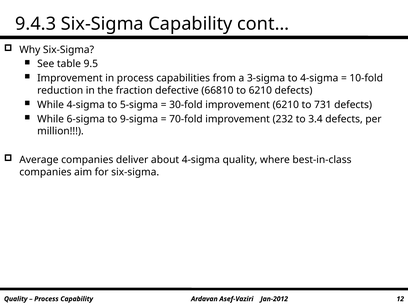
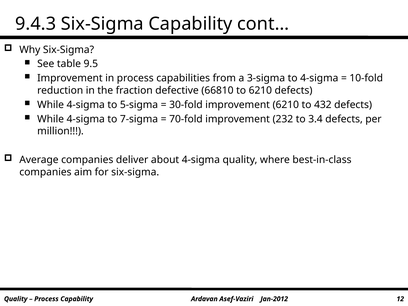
731: 731 -> 432
6-sigma at (86, 119): 6-sigma -> 4-sigma
9-sigma: 9-sigma -> 7-sigma
